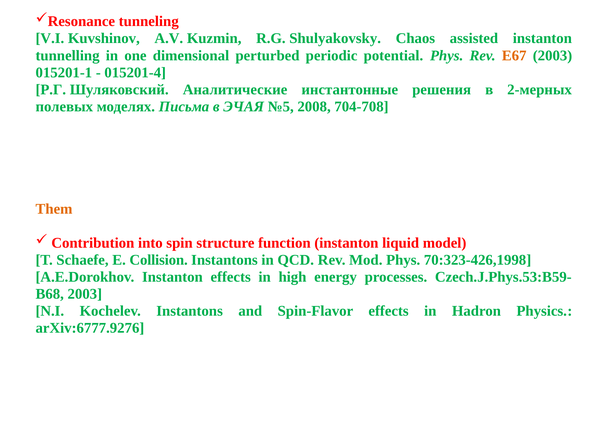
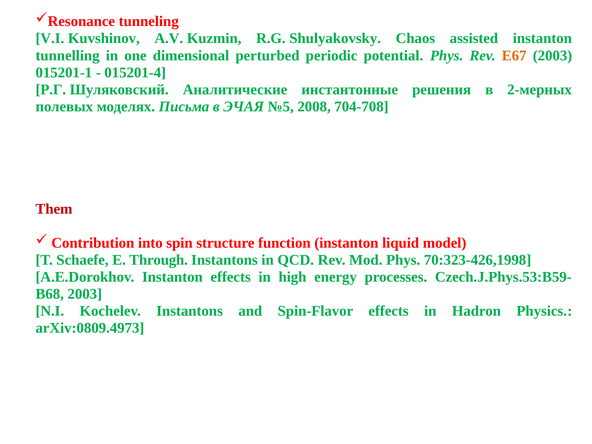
Them colour: orange -> red
Collision: Collision -> Through
arXiv:6777.9276: arXiv:6777.9276 -> arXiv:0809.4973
